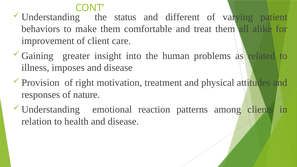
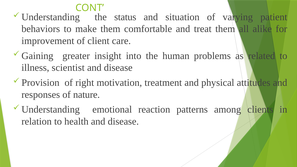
different: different -> situation
imposes: imposes -> scientist
